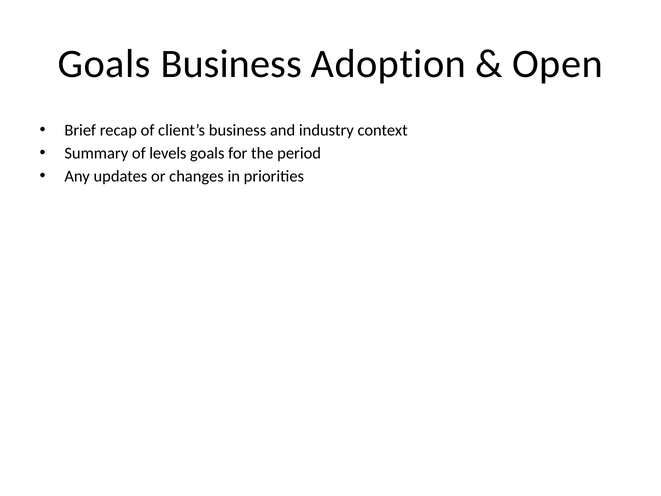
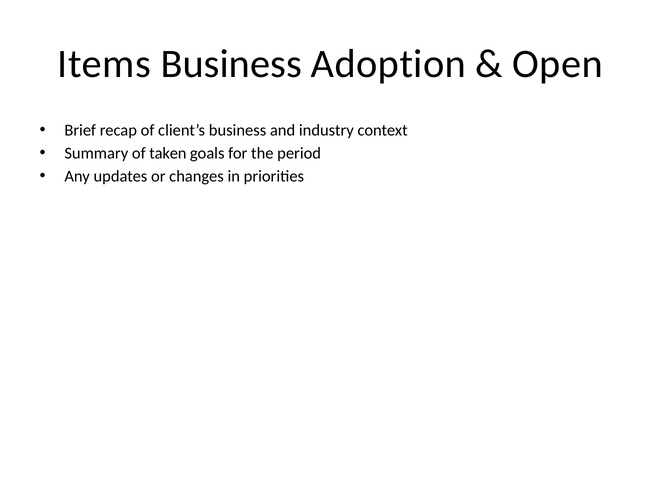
Goals at (104, 64): Goals -> Items
levels: levels -> taken
